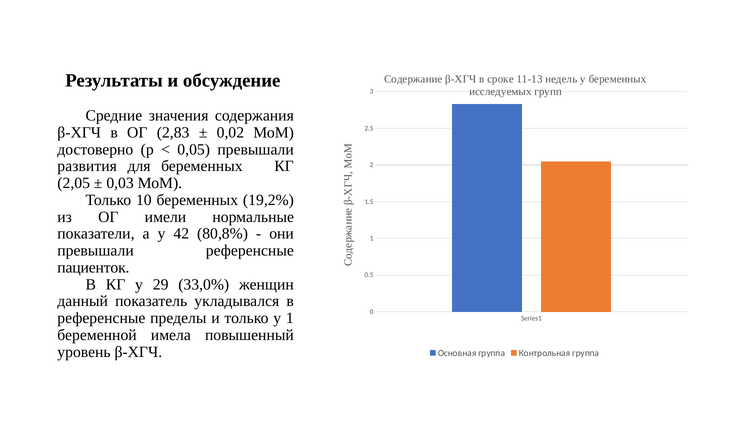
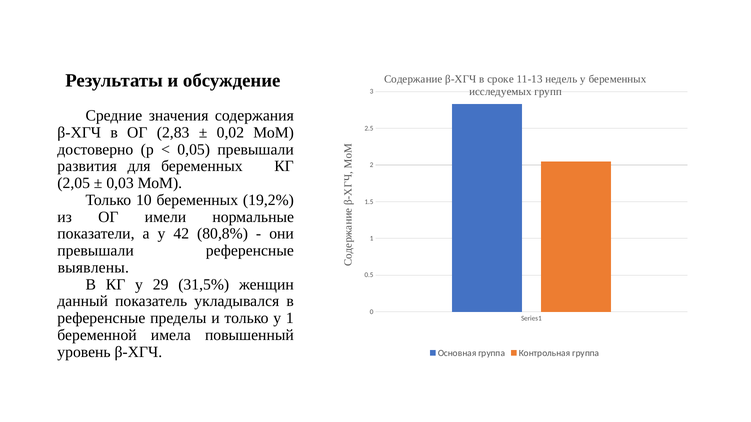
пациенток: пациенток -> выявлены
33,0%: 33,0% -> 31,5%
